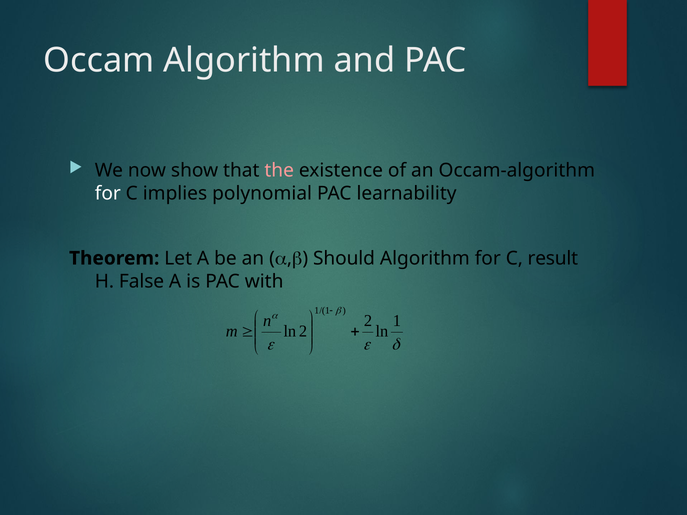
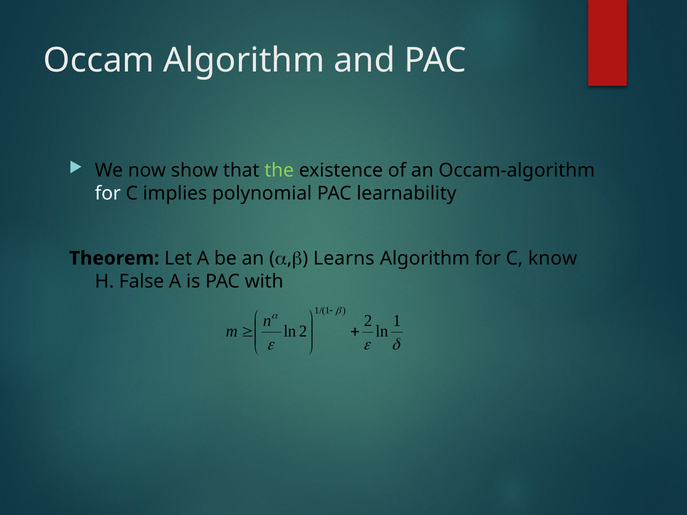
the colour: pink -> light green
Should: Should -> Learns
result: result -> know
